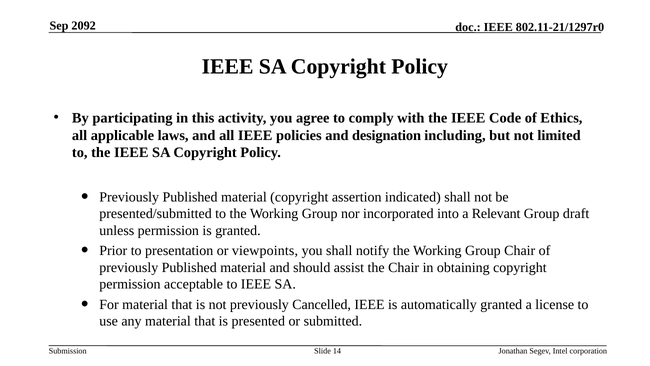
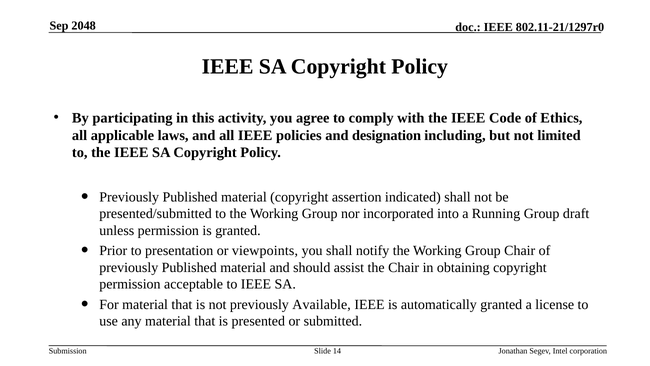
2092: 2092 -> 2048
Relevant: Relevant -> Running
Cancelled: Cancelled -> Available
